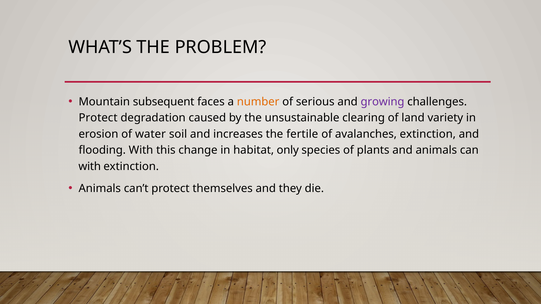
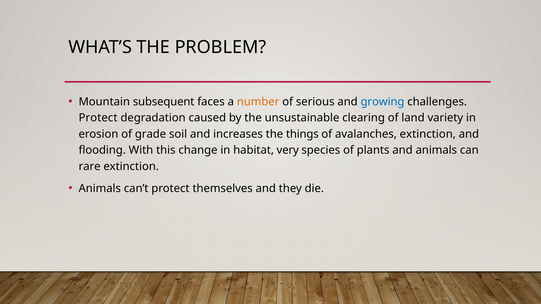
growing colour: purple -> blue
water: water -> grade
fertile: fertile -> things
only: only -> very
with at (90, 167): with -> rare
